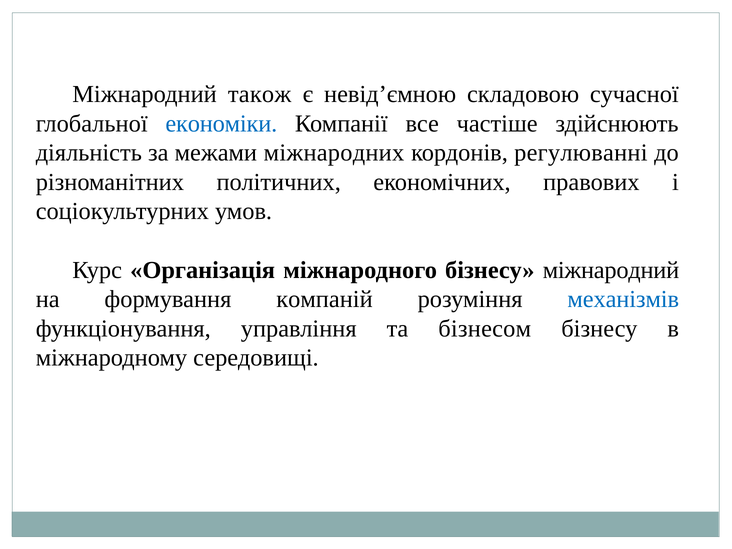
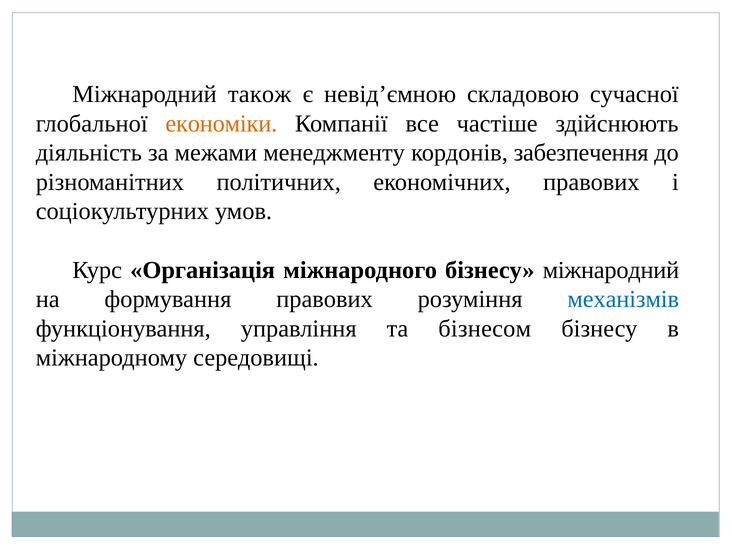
економіки colour: blue -> orange
міжнародних: міжнародних -> менеджменту
регулюванні: регулюванні -> забезпечення
формування компаній: компаній -> правових
